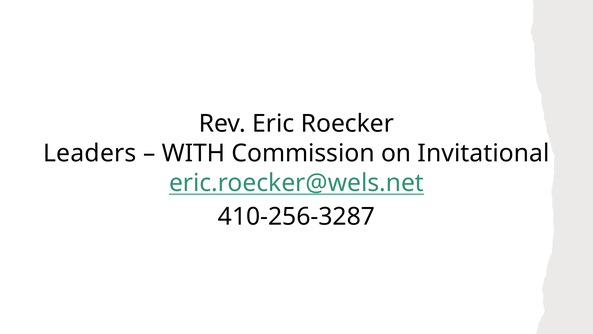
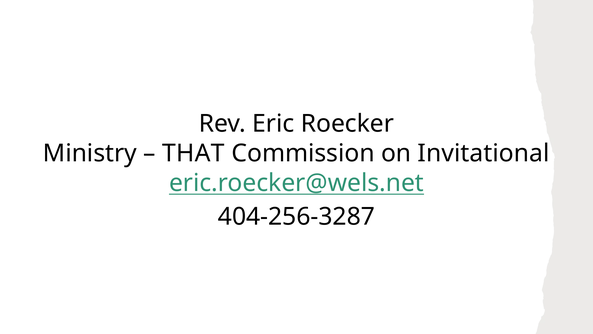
Leaders: Leaders -> Ministry
WITH: WITH -> THAT
410-256-3287: 410-256-3287 -> 404-256-3287
